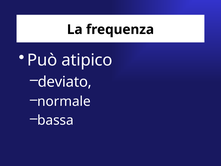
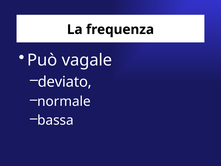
atipico: atipico -> vagale
